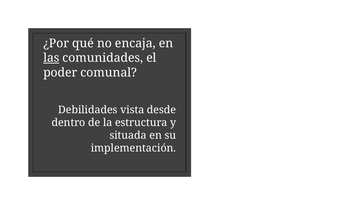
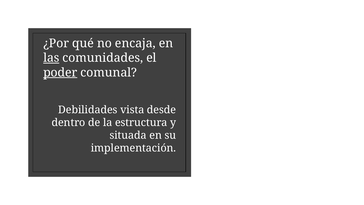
poder underline: none -> present
